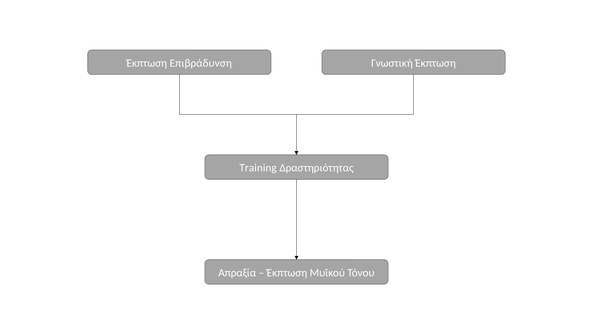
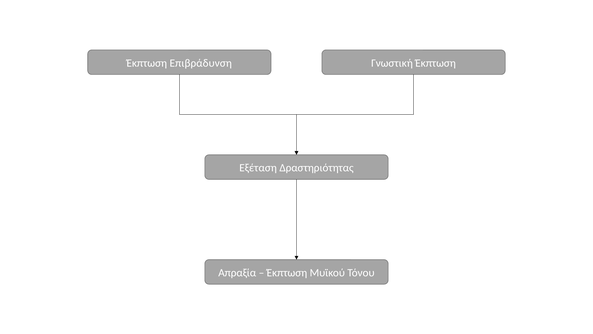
Training: Training -> Εξέταση
